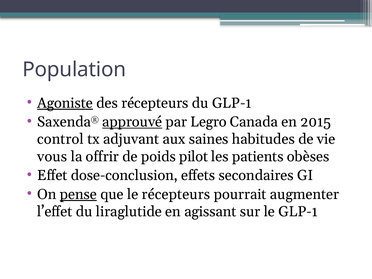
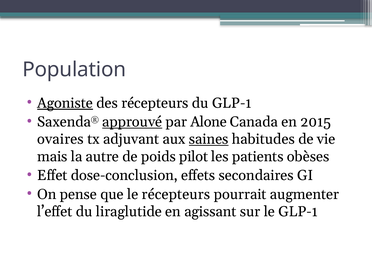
Legro: Legro -> Alone
control: control -> ovaires
saines underline: none -> present
vous: vous -> mais
offrir: offrir -> autre
pense underline: present -> none
